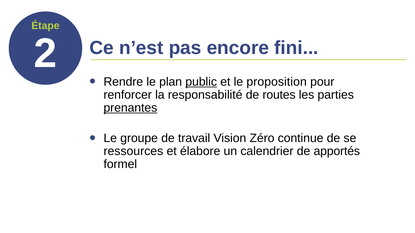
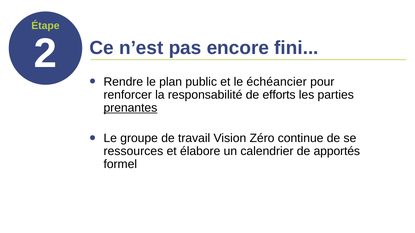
public underline: present -> none
proposition: proposition -> échéancier
routes: routes -> efforts
